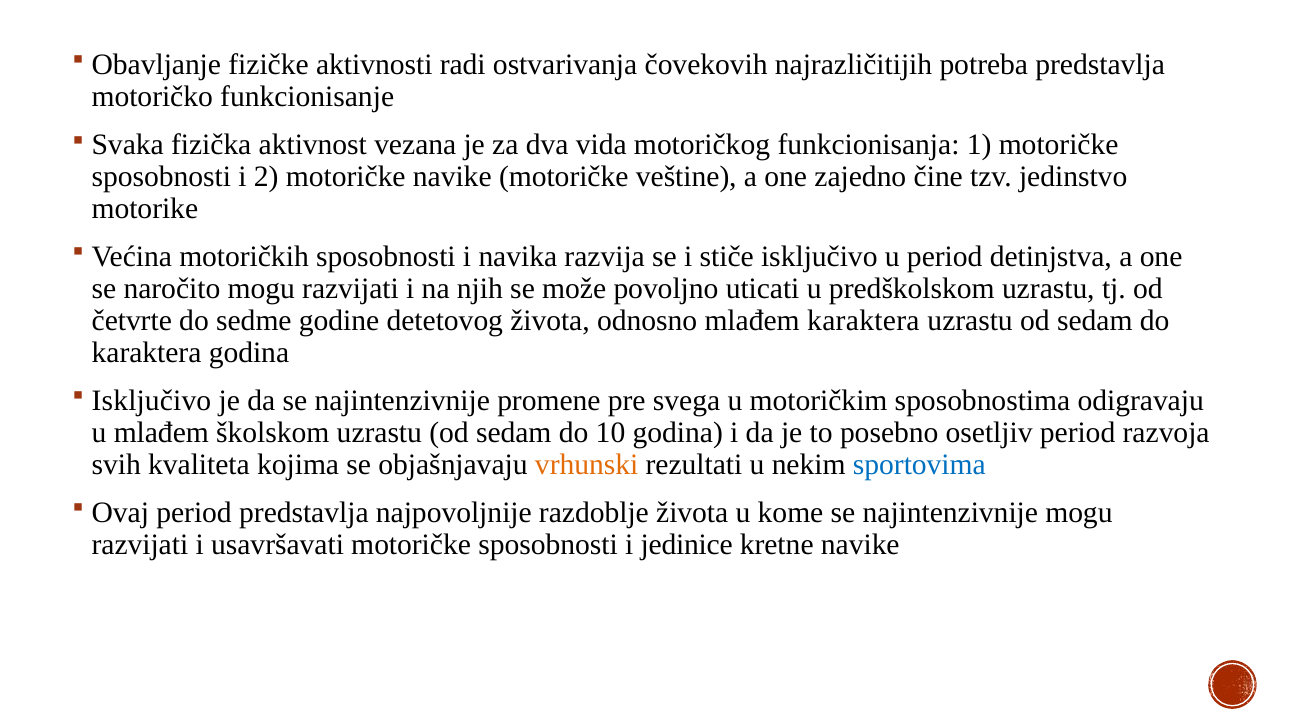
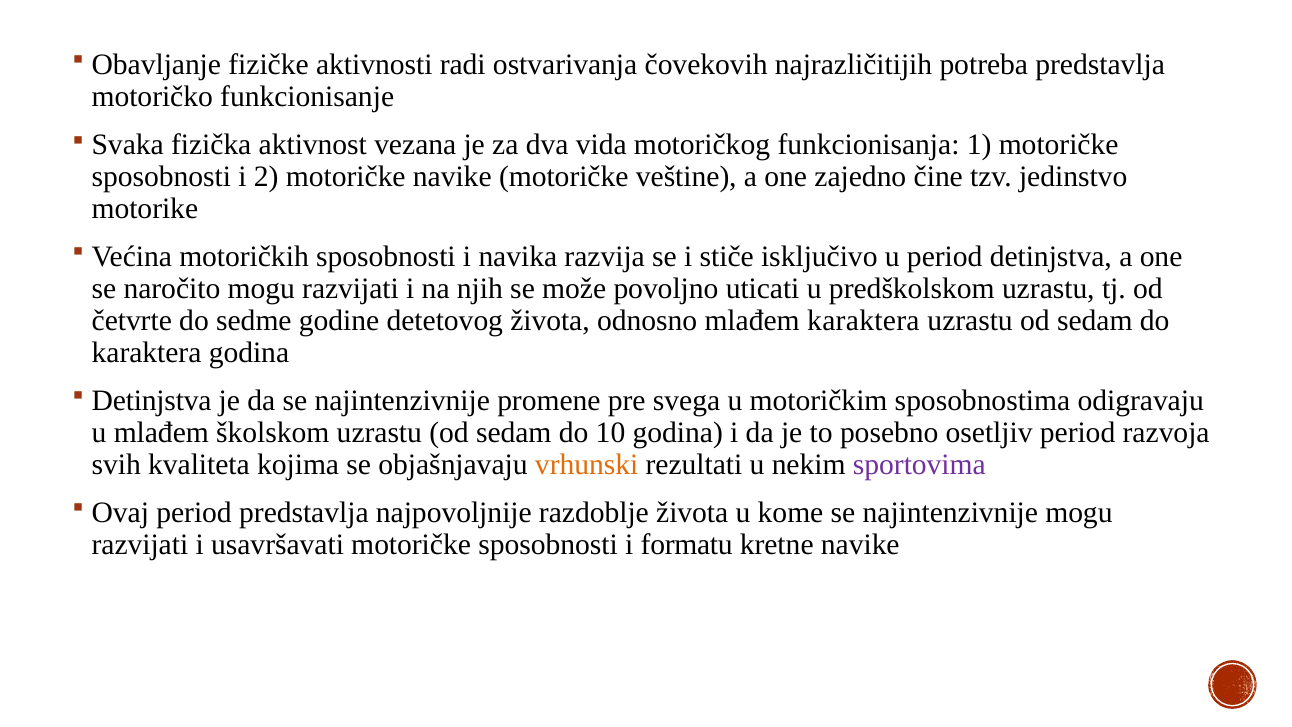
Isključivo at (151, 400): Isključivo -> Detinjstva
sportovima colour: blue -> purple
jedinice: jedinice -> formatu
